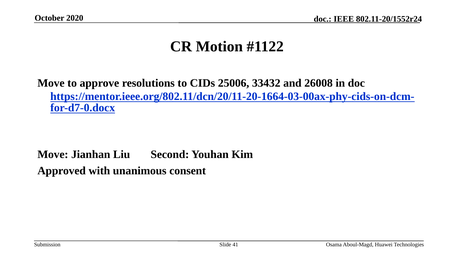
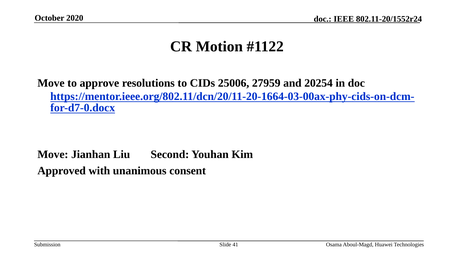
33432: 33432 -> 27959
26008: 26008 -> 20254
